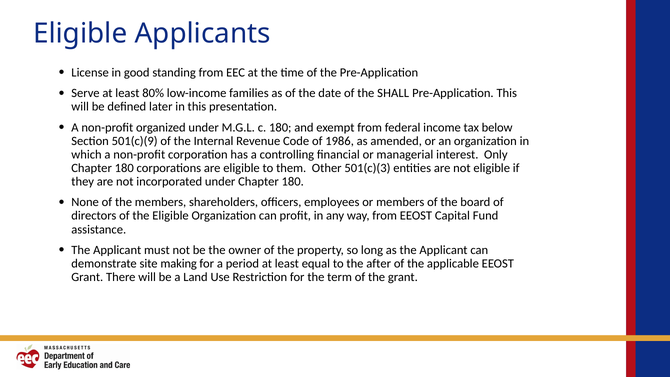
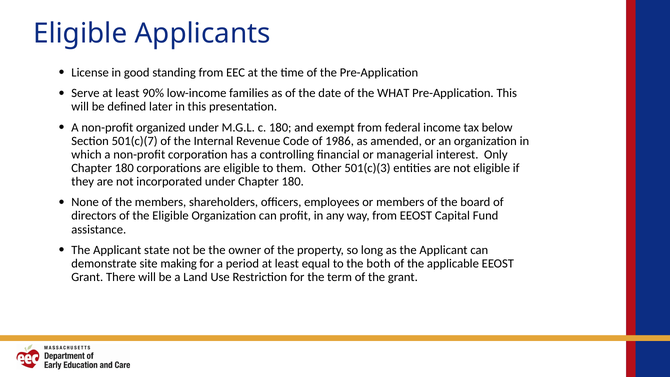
80%: 80% -> 90%
SHALL: SHALL -> WHAT
501(c)(9: 501(c)(9 -> 501(c)(7
must: must -> state
after: after -> both
